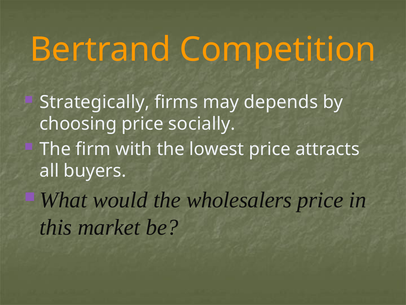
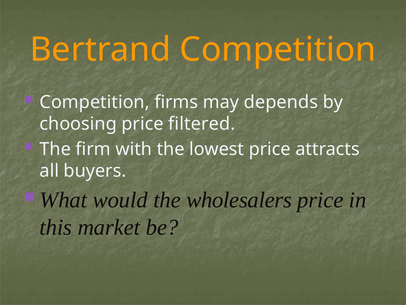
Strategically at (95, 102): Strategically -> Competition
socially: socially -> filtered
